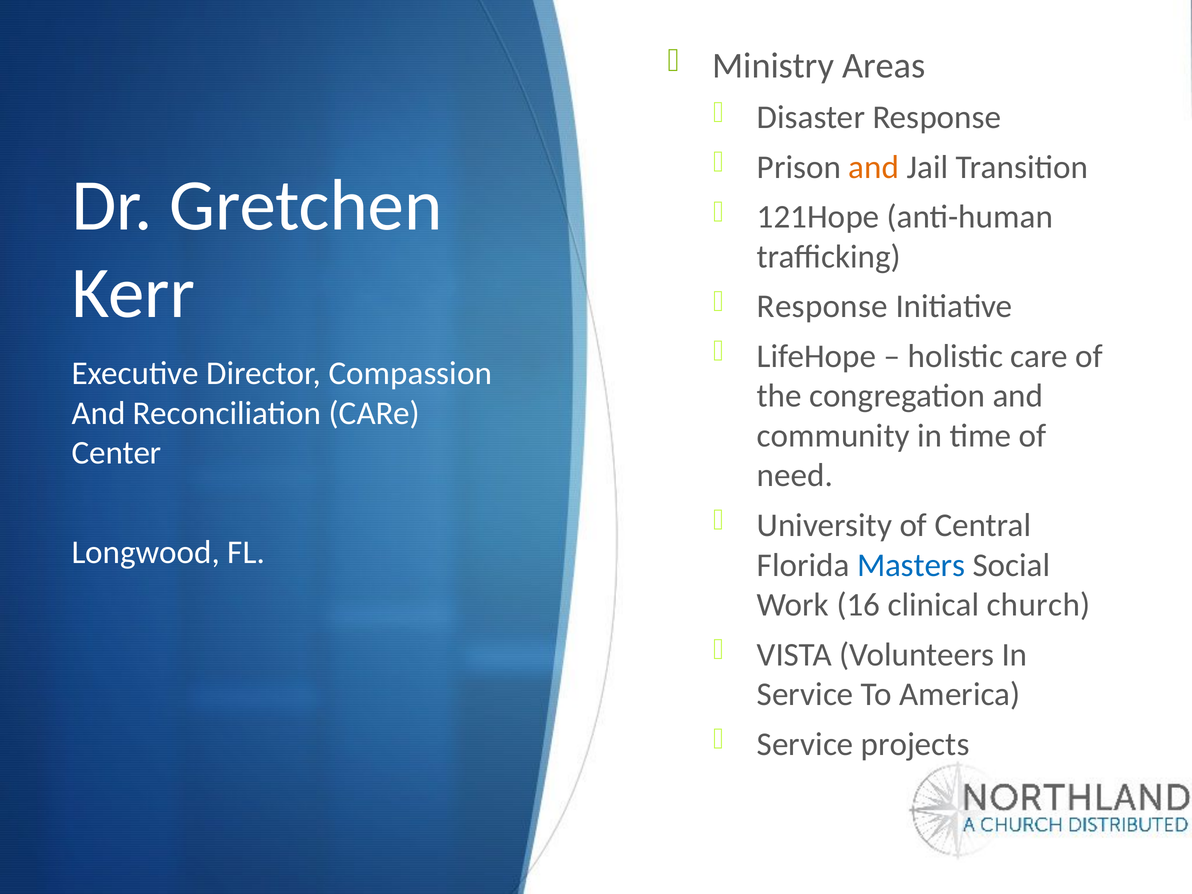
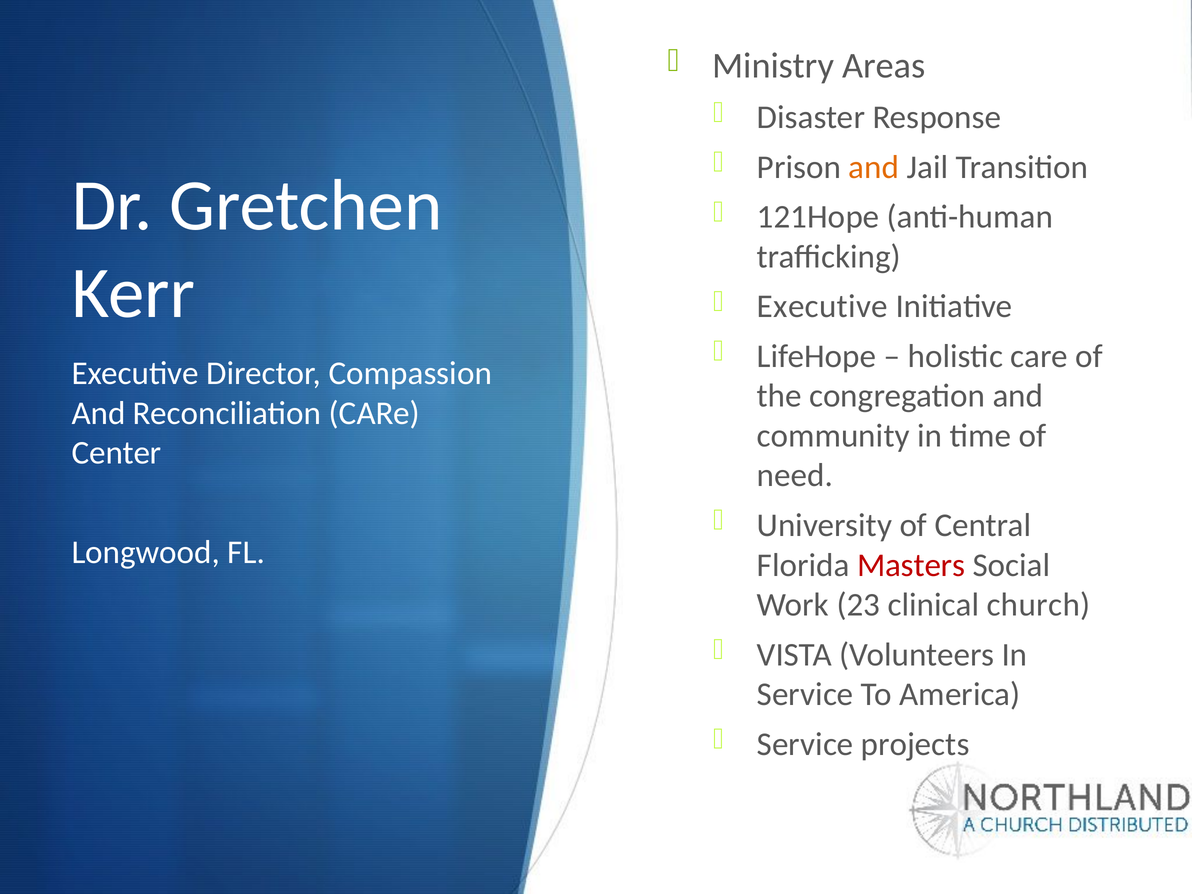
Response at (822, 306): Response -> Executive
Masters colour: blue -> red
16: 16 -> 23
